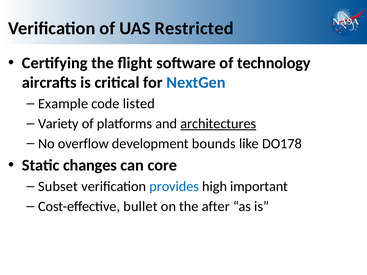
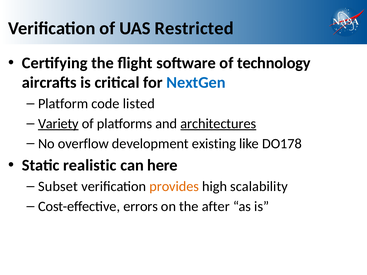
Example: Example -> Platform
Variety underline: none -> present
bounds: bounds -> existing
changes: changes -> realistic
core: core -> here
provides colour: blue -> orange
important: important -> scalability
bullet: bullet -> errors
